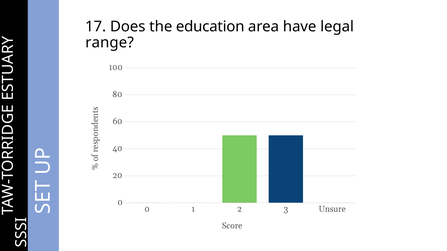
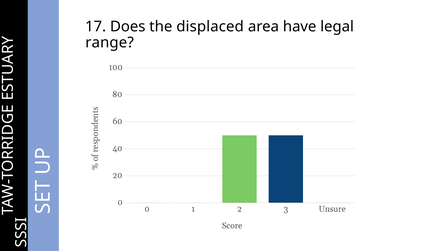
education: education -> displaced
